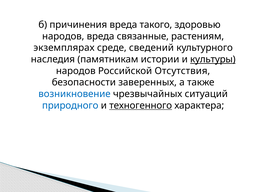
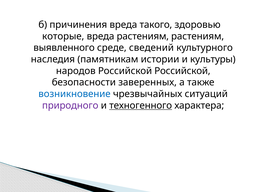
народов at (63, 36): народов -> которые
вреда связанные: связанные -> растениям
экземплярах: экземплярах -> выявленного
культуры underline: present -> none
Российской Отсутствия: Отсутствия -> Российской
природного colour: blue -> purple
